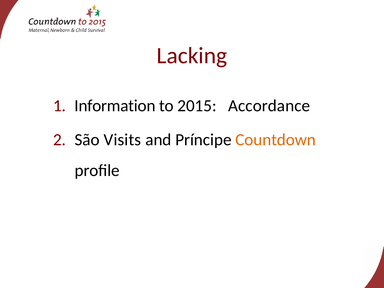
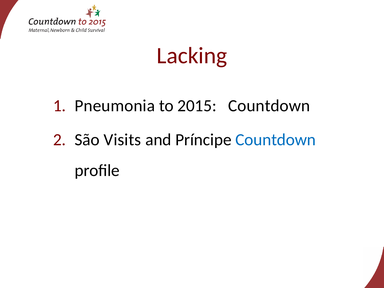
Information: Information -> Pneumonia
2015 Accordance: Accordance -> Countdown
Countdown at (276, 140) colour: orange -> blue
